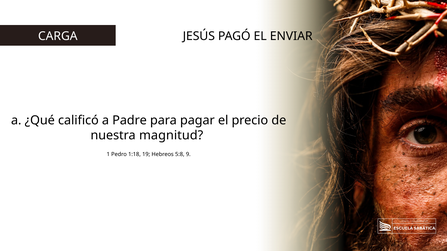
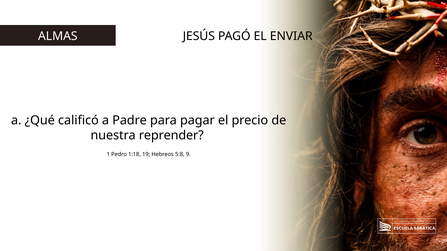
CARGA: CARGA -> ALMAS
magnitud: magnitud -> reprender
